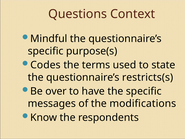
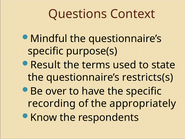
Codes: Codes -> Result
messages: messages -> recording
modifications: modifications -> appropriately
